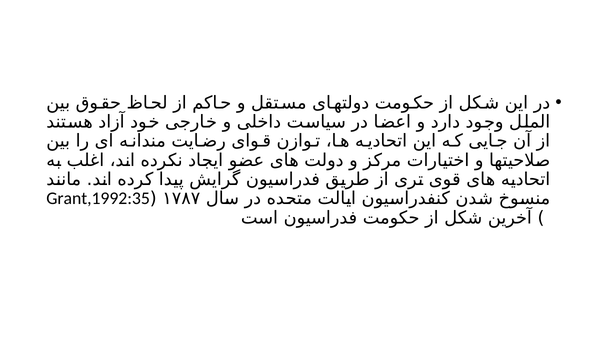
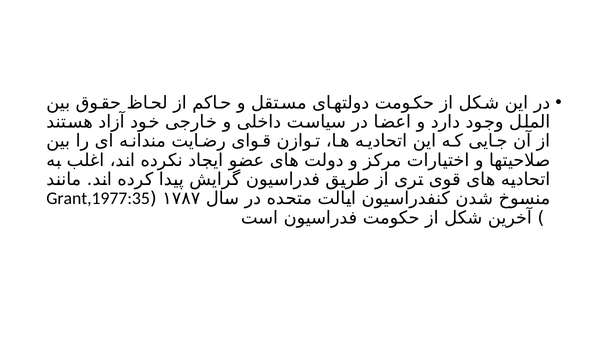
Grant,1992:35: Grant,1992:35 -> Grant,1977:35
